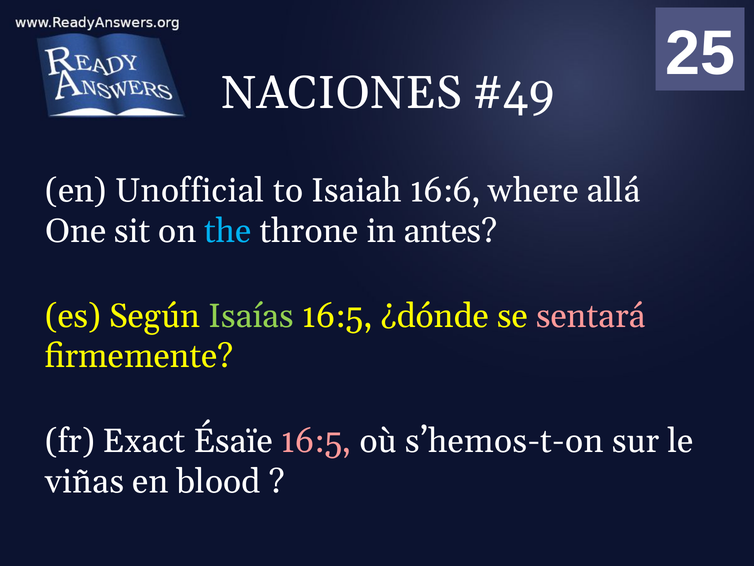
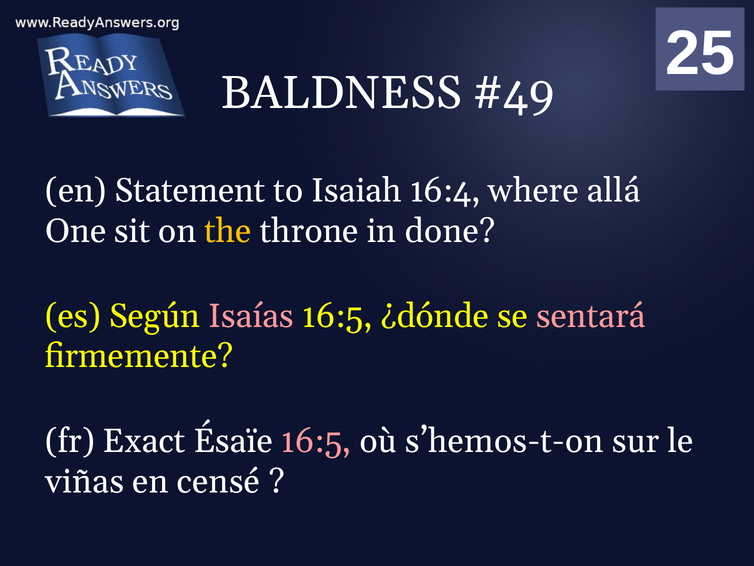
NACIONES: NACIONES -> BALDNESS
Unofficial: Unofficial -> Statement
16:6: 16:6 -> 16:4
the colour: light blue -> yellow
antes: antes -> done
Isaías colour: light green -> pink
blood: blood -> censé
